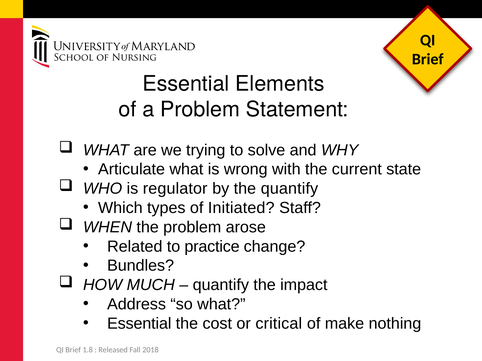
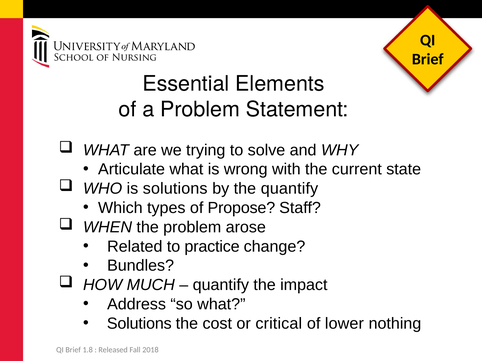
is regulator: regulator -> solutions
Initiated: Initiated -> Propose
Essential at (139, 324): Essential -> Solutions
make: make -> lower
